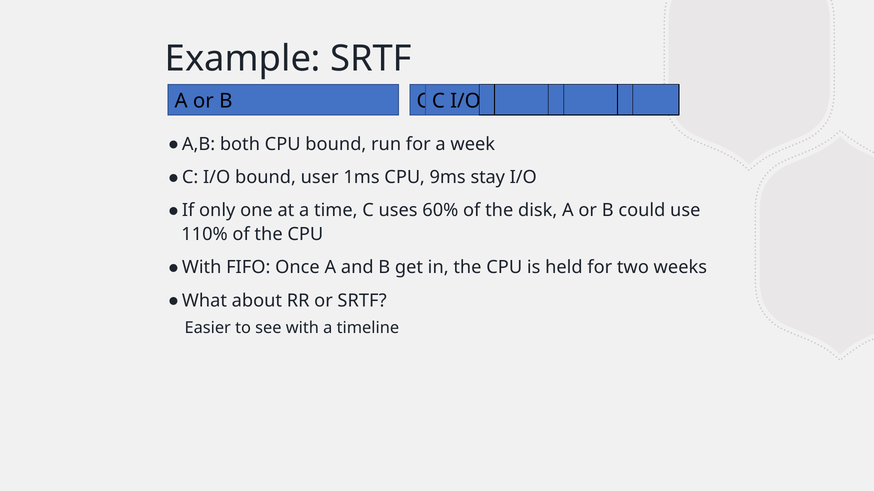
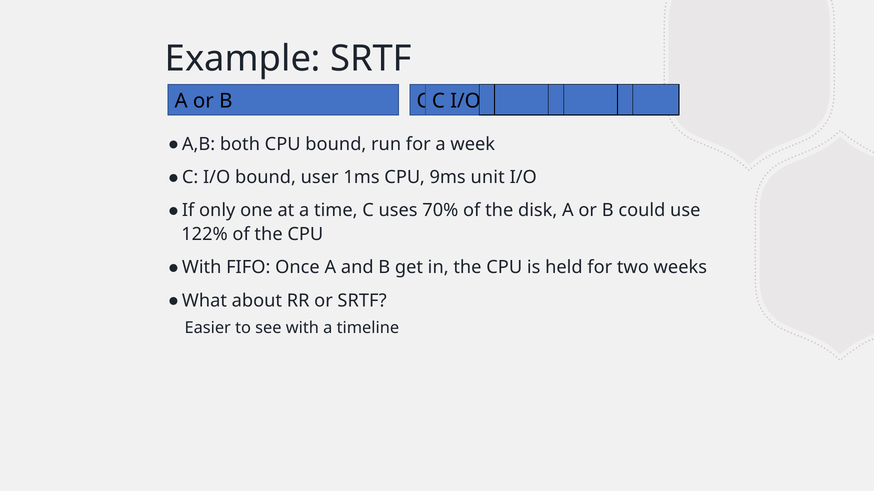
stay: stay -> unit
60%: 60% -> 70%
110%: 110% -> 122%
